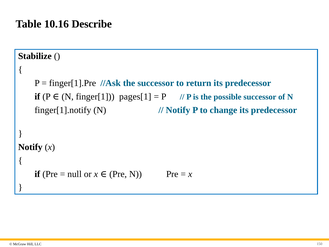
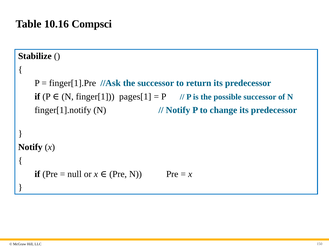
Describe: Describe -> Compsci
